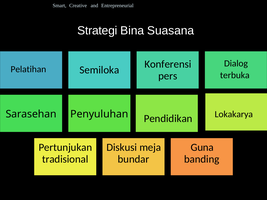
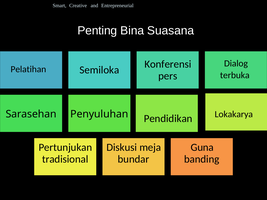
Strategi: Strategi -> Penting
